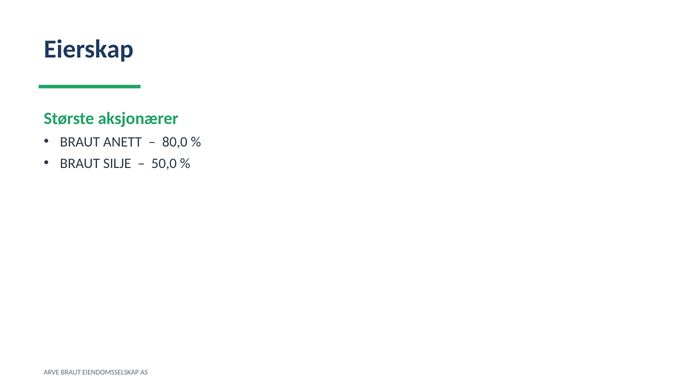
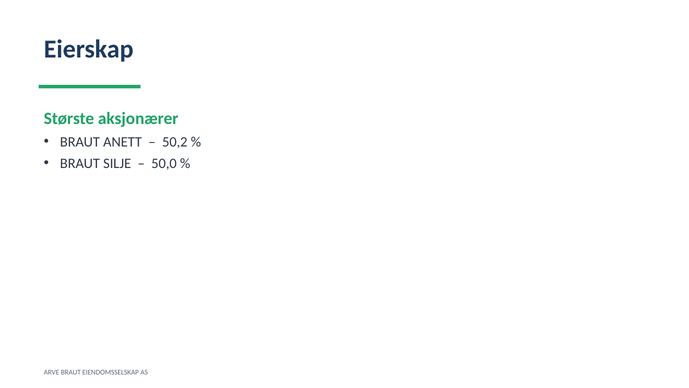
80,0: 80,0 -> 50,2
